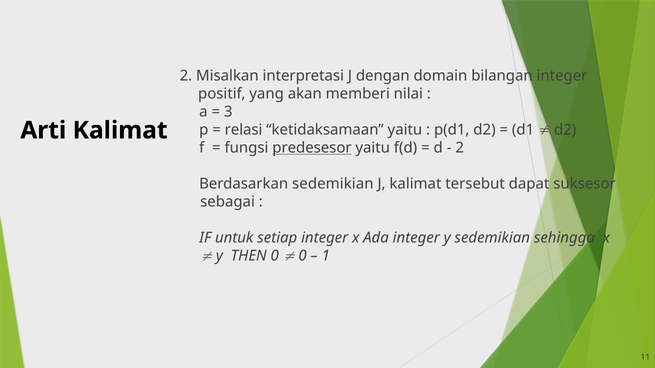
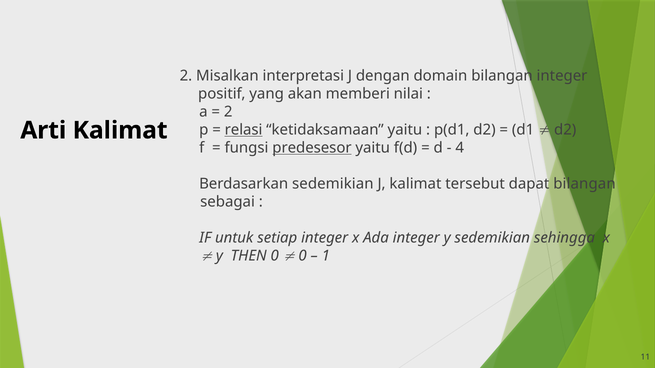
3 at (228, 112): 3 -> 2
relasi underline: none -> present
2 at (460, 148): 2 -> 4
dapat suksesor: suksesor -> bilangan
